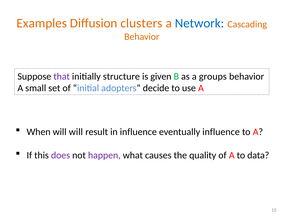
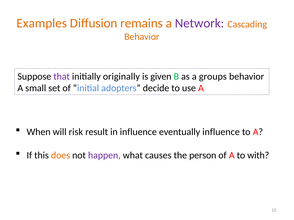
clusters: clusters -> remains
Network colour: blue -> purple
structure: structure -> originally
will will: will -> risk
does colour: purple -> orange
quality: quality -> person
data: data -> with
